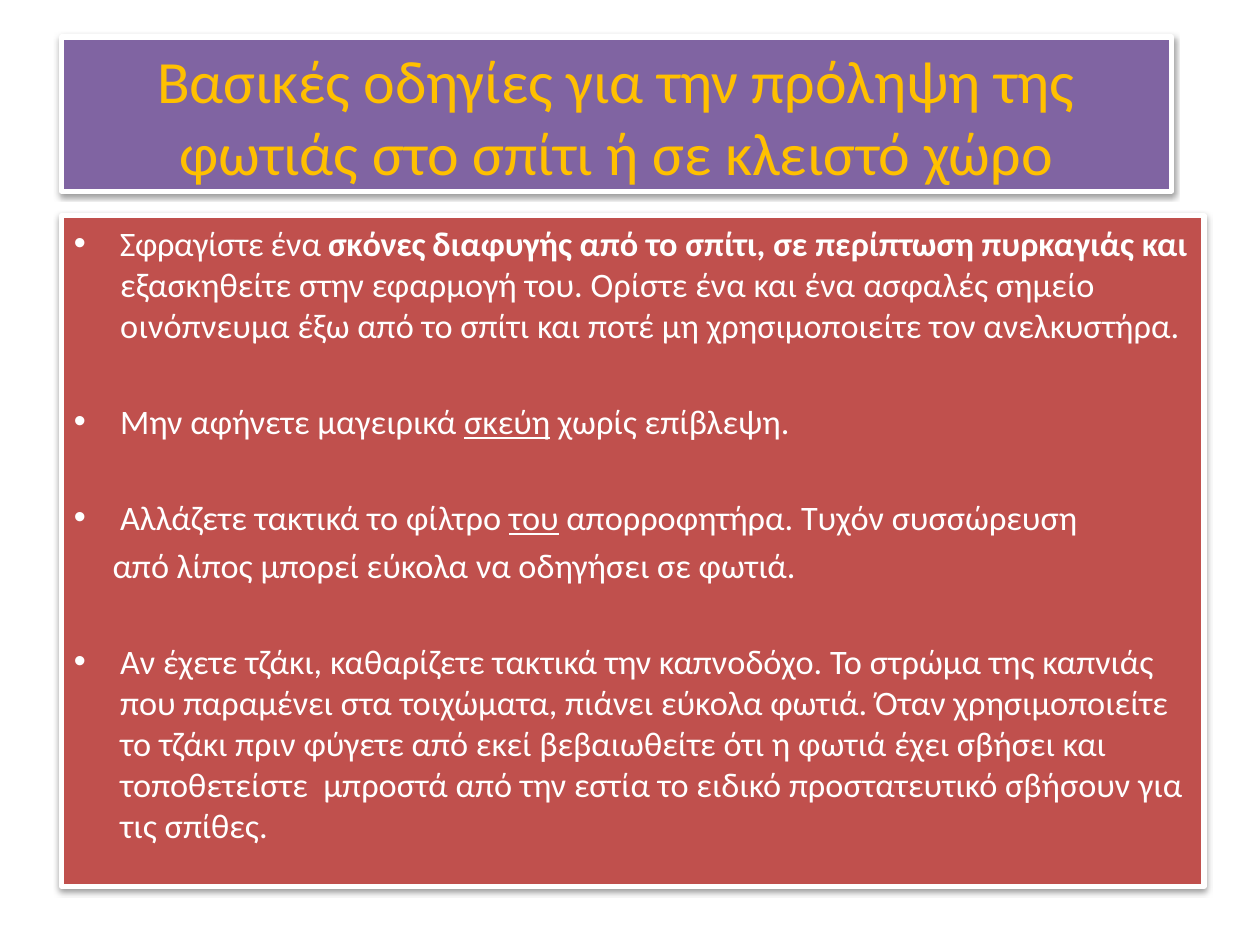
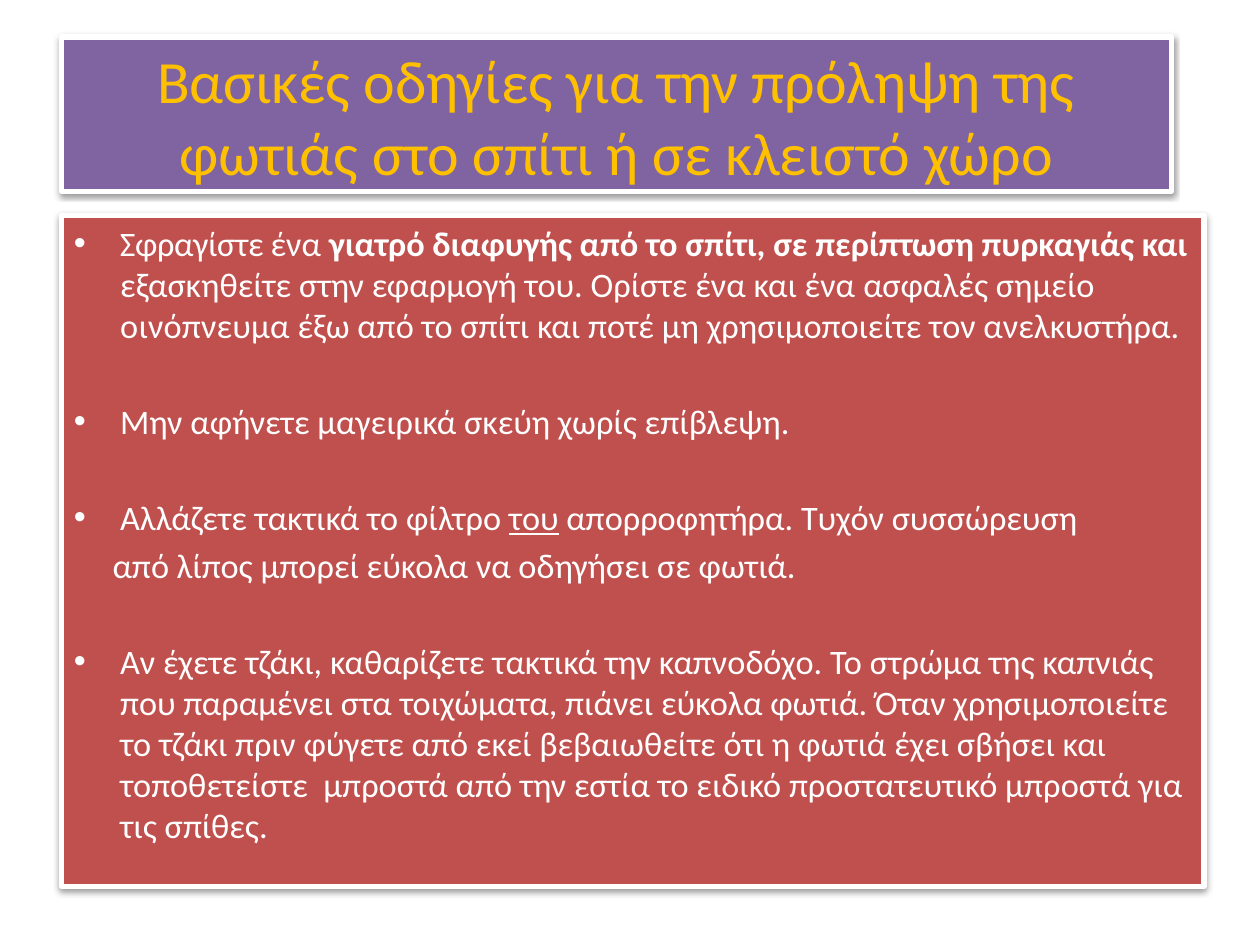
σκόνες: σκόνες -> γιατρό
σκεύη underline: present -> none
προστατευτικό σβήσουν: σβήσουν -> μπροστά
